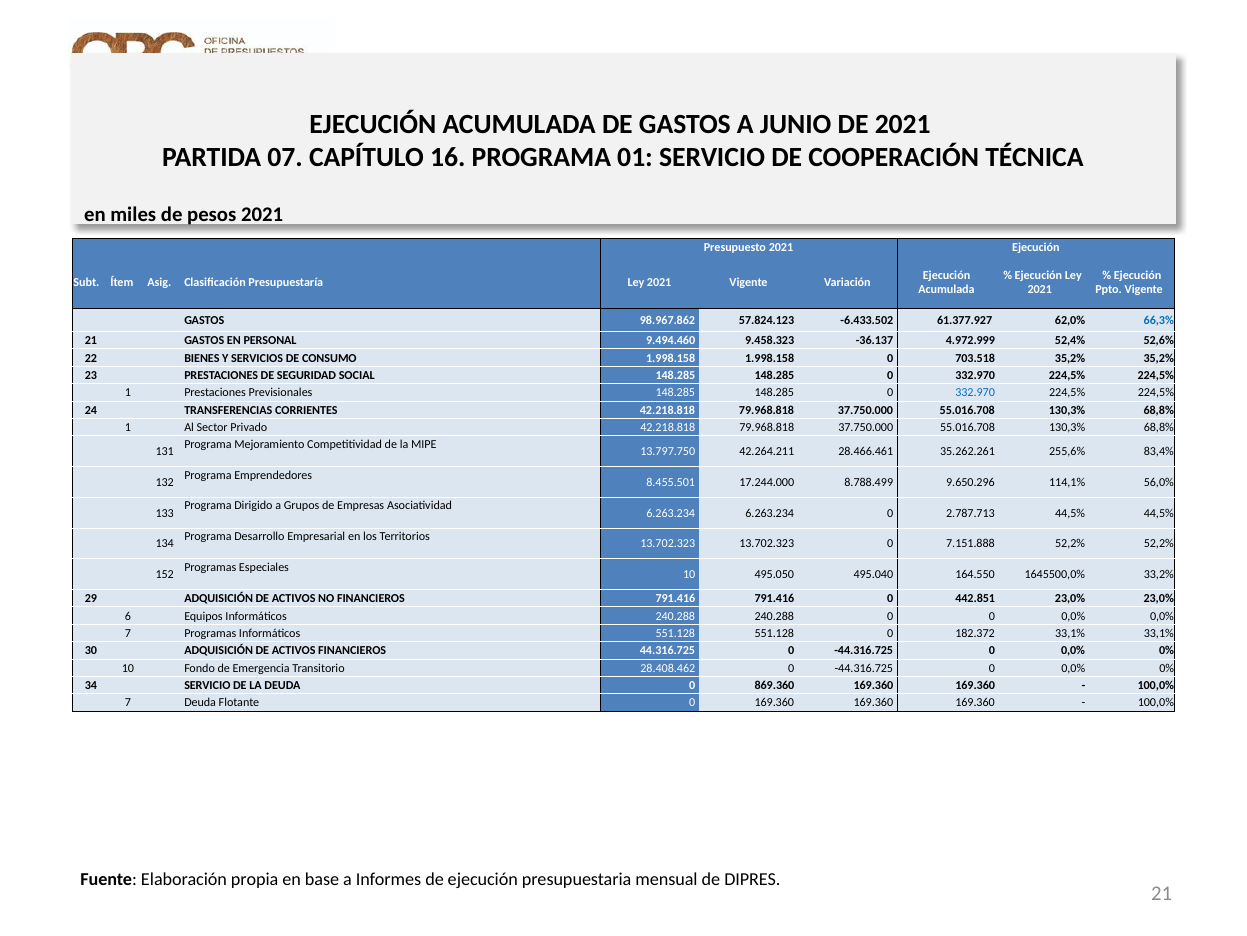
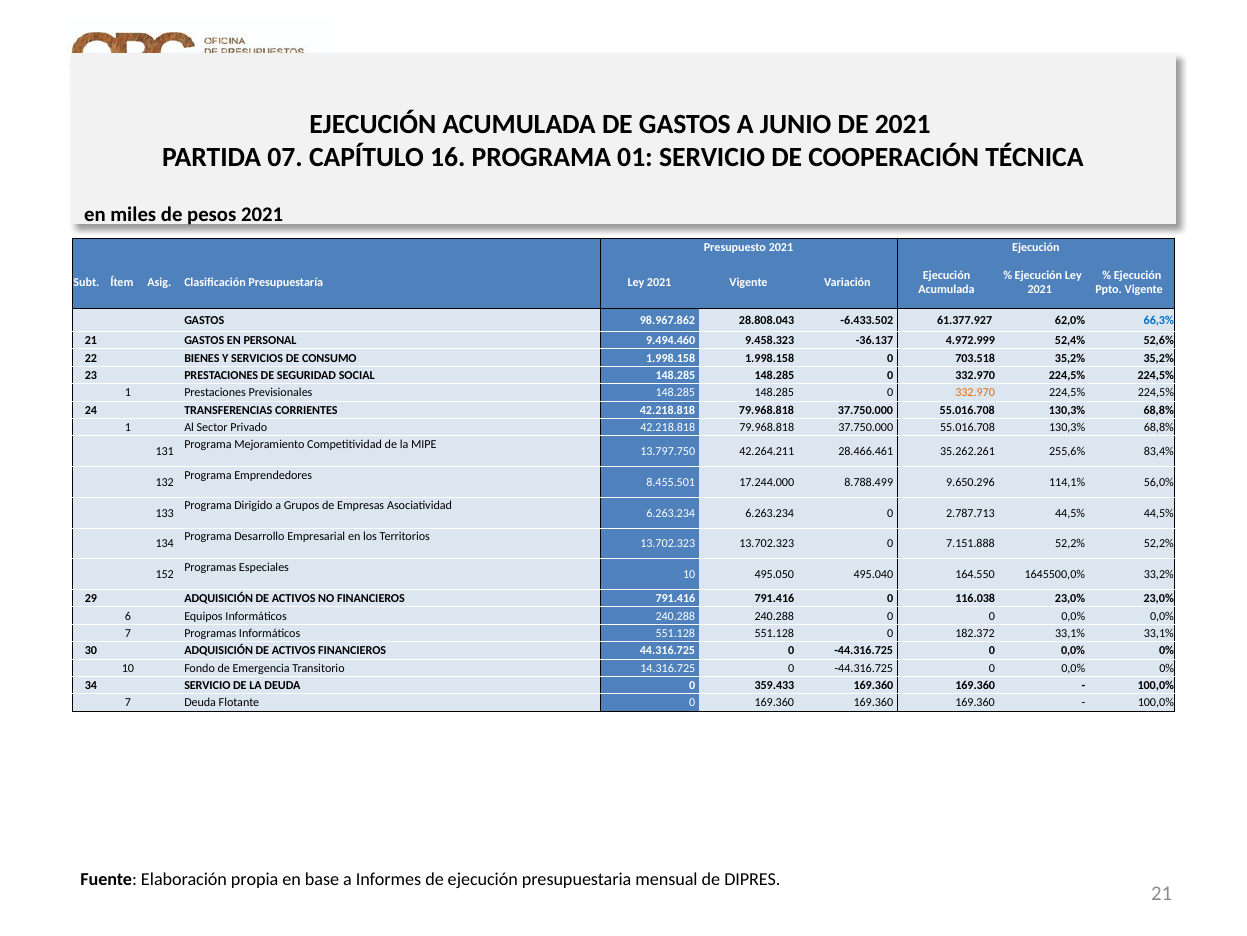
57.824.123: 57.824.123 -> 28.808.043
332.970 at (975, 393) colour: blue -> orange
442.851: 442.851 -> 116.038
28.408.462: 28.408.462 -> 14.316.725
869.360: 869.360 -> 359.433
